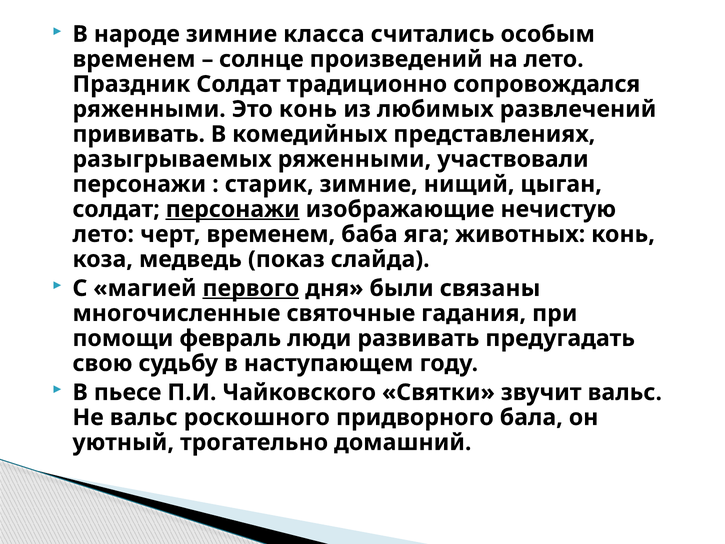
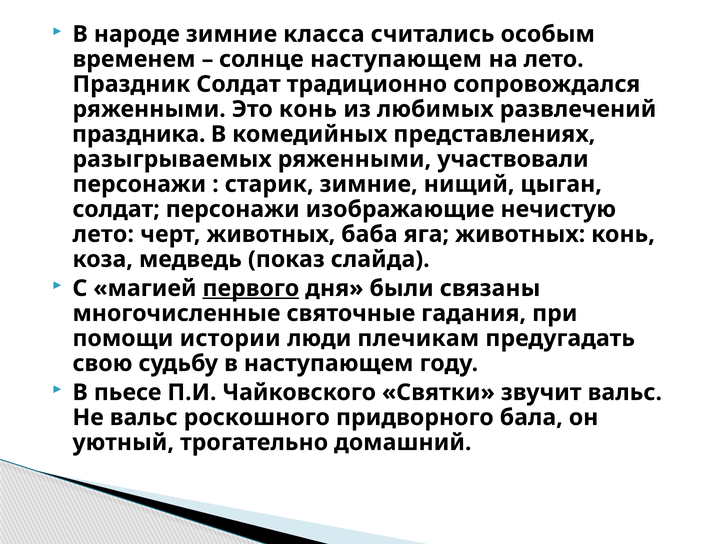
солнце произведений: произведений -> наступающем
прививать: прививать -> праздника
персонажи at (233, 209) underline: present -> none
черт временем: временем -> животных
февраль: февраль -> истории
развивать: развивать -> плечикам
